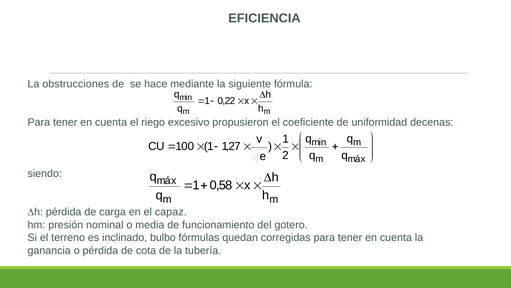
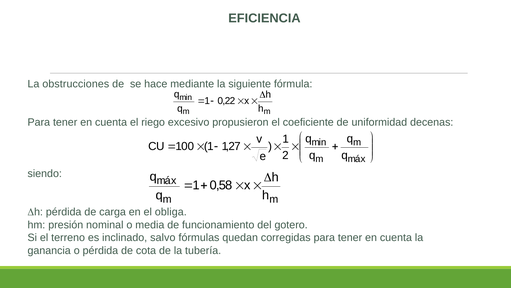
capaz: capaz -> obliga
bulbo: bulbo -> salvo
